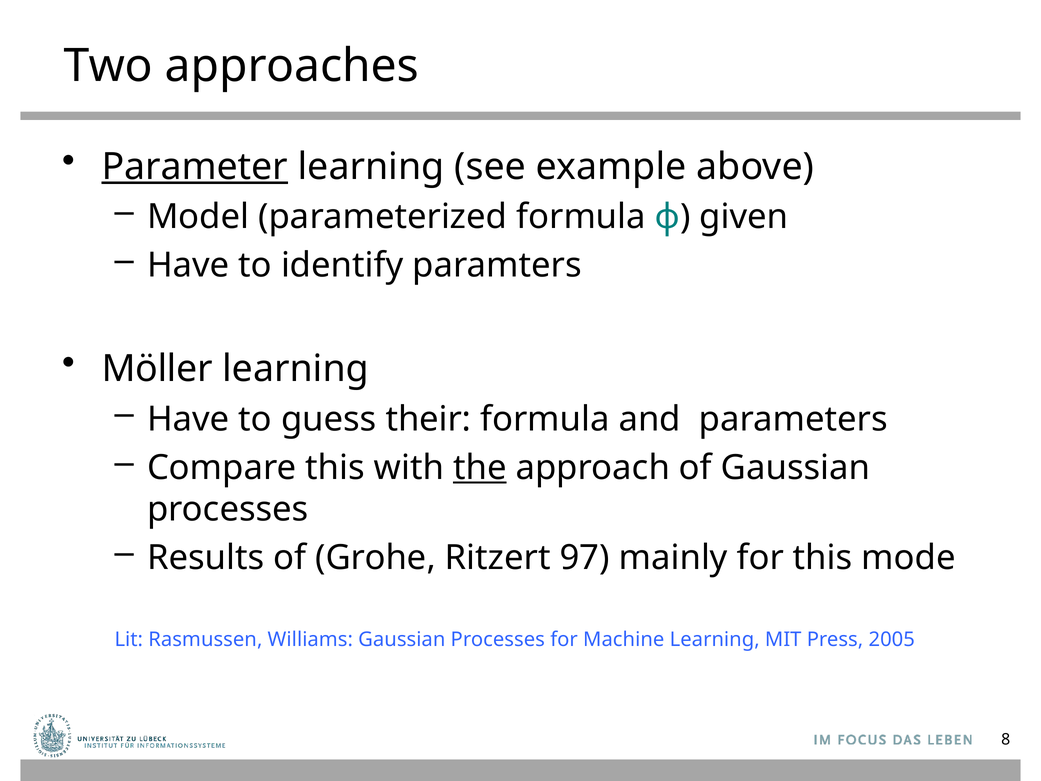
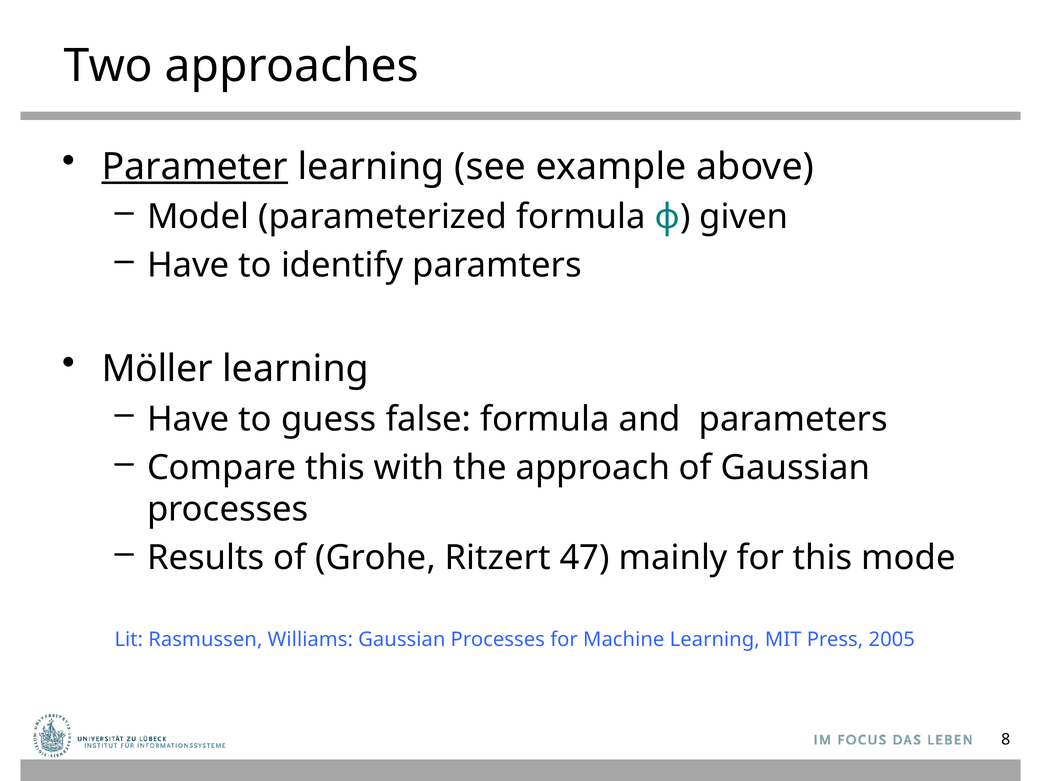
their: their -> false
the underline: present -> none
97: 97 -> 47
